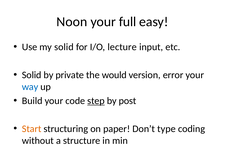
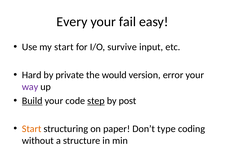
Noon: Noon -> Every
full: full -> fail
my solid: solid -> start
lecture: lecture -> survive
Solid at (32, 75): Solid -> Hard
way colour: blue -> purple
Build underline: none -> present
